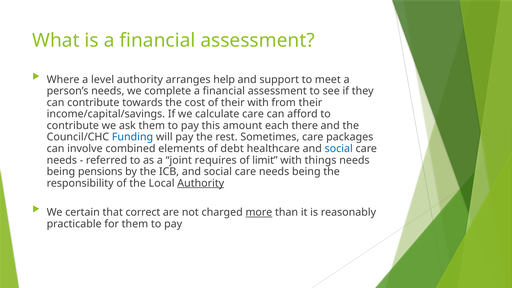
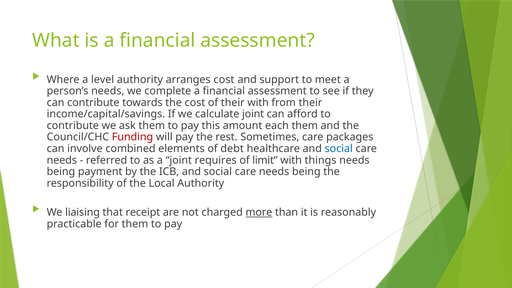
arranges help: help -> cost
calculate care: care -> joint
each there: there -> them
Funding colour: blue -> red
pensions: pensions -> payment
Authority at (201, 183) underline: present -> none
certain: certain -> liaising
correct: correct -> receipt
